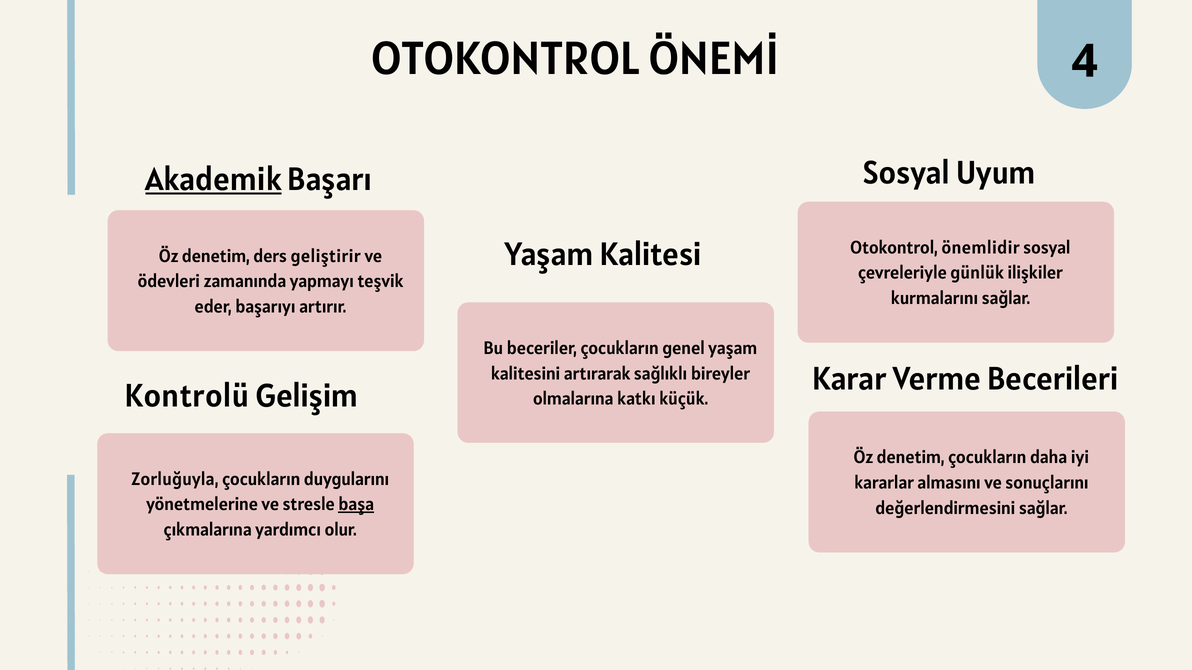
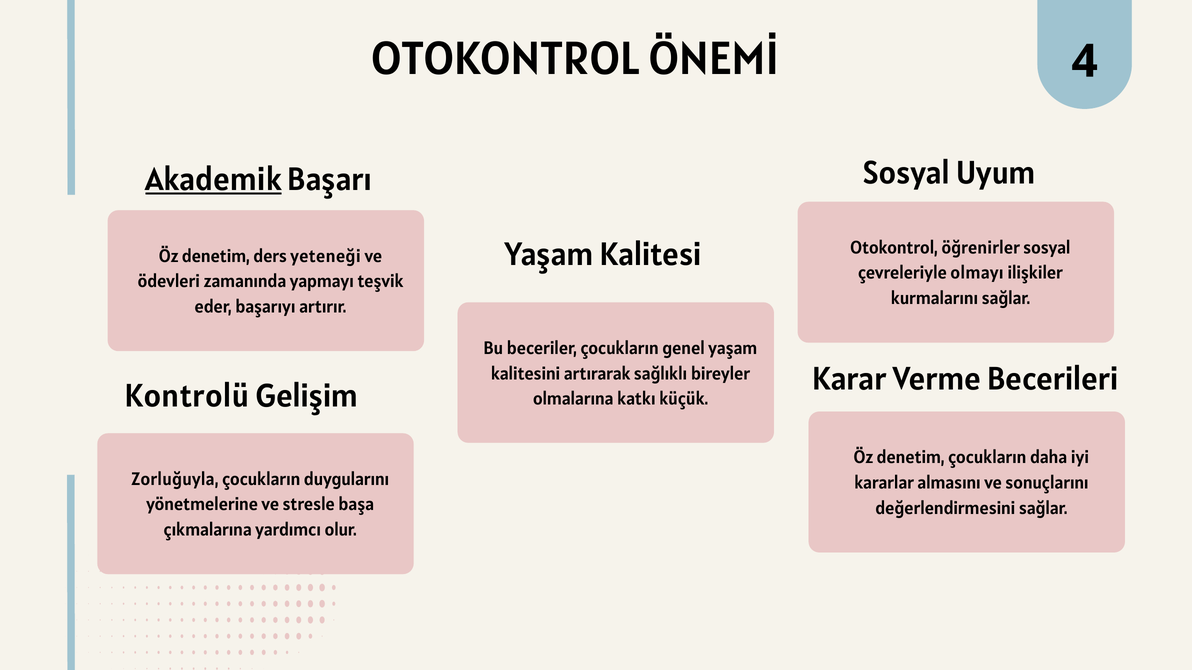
önemlidir: önemlidir -> öğrenirler
geliştirir: geliştirir -> yeteneği
günlük: günlük -> olmayı
başa underline: present -> none
